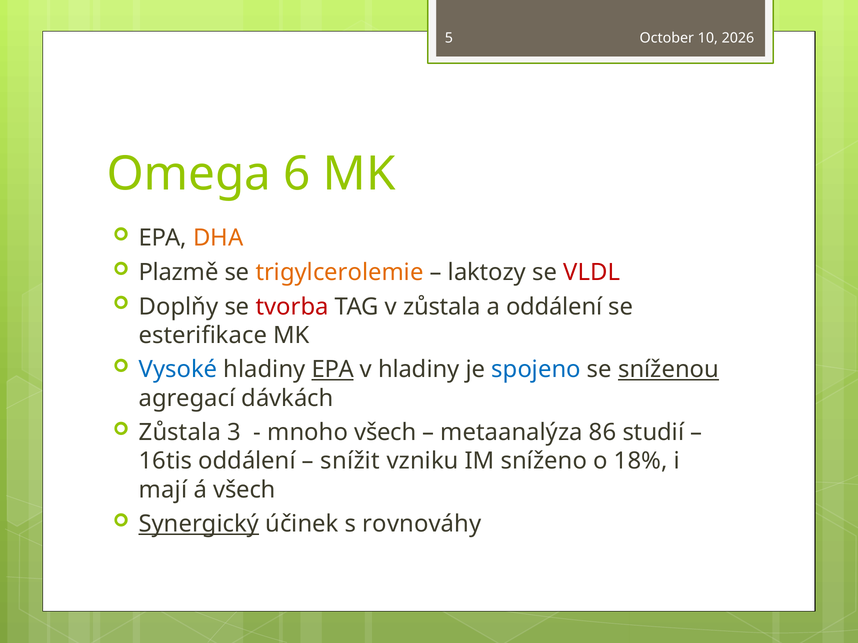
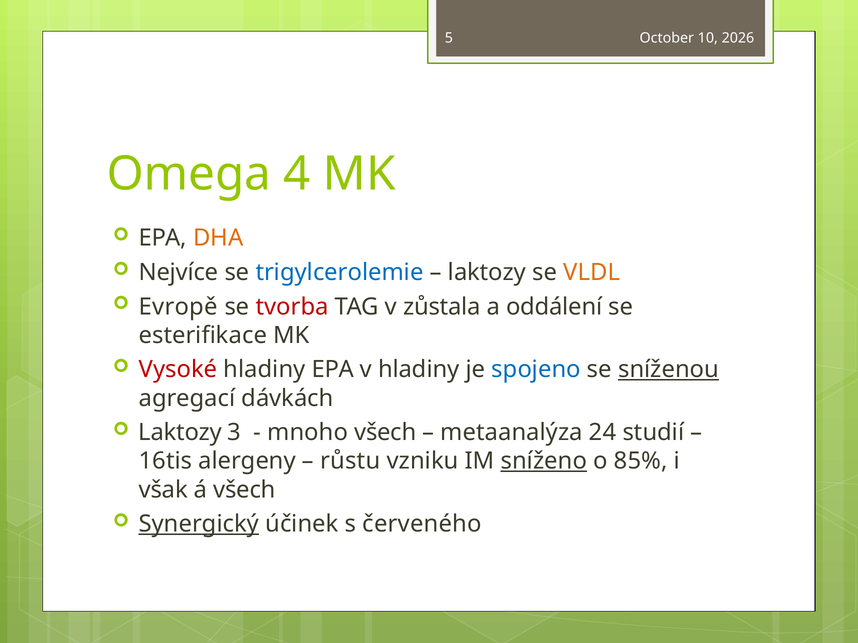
6: 6 -> 4
Plazmě: Plazmě -> Nejvíce
trigylcerolemie colour: orange -> blue
VLDL colour: red -> orange
Doplňy: Doplňy -> Evropě
Vysoké colour: blue -> red
EPA at (333, 370) underline: present -> none
Zůstala at (180, 433): Zůstala -> Laktozy
86: 86 -> 24
16tis oddálení: oddálení -> alergeny
snížit: snížit -> růstu
sníženo underline: none -> present
18%: 18% -> 85%
mají: mají -> však
rovnováhy: rovnováhy -> červeného
